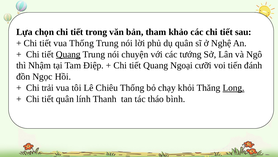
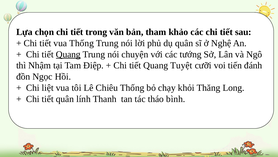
Ngoại: Ngoại -> Tuyệt
trải: trải -> liệt
Long underline: present -> none
